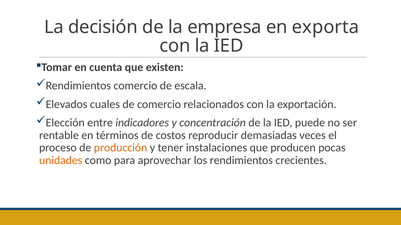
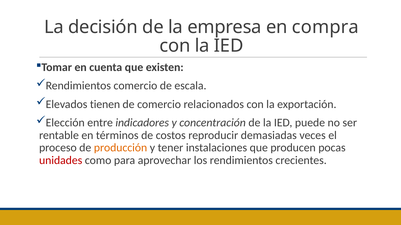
exporta: exporta -> compra
cuales: cuales -> tienen
unidades colour: orange -> red
